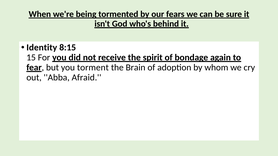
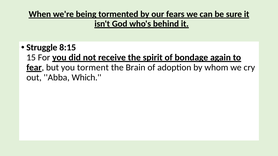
Identity: Identity -> Struggle
Afraid: Afraid -> Which
